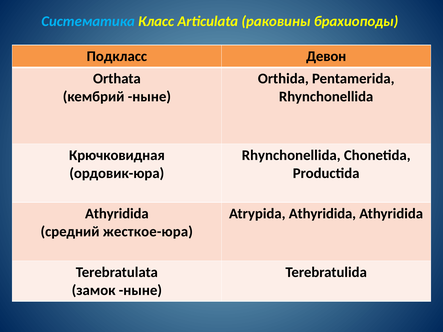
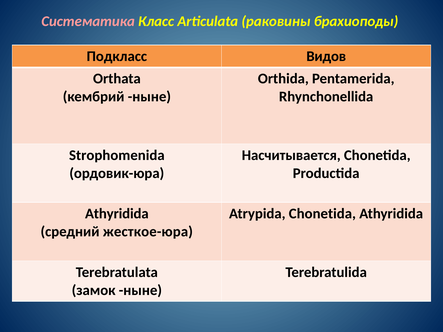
Систематика colour: light blue -> pink
Девон: Девон -> Видов
Крючковидная: Крючковидная -> Strophomenida
Rhynchonellida at (291, 155): Rhynchonellida -> Насчитывается
Atrypida Athyridida: Athyridida -> Chonetida
